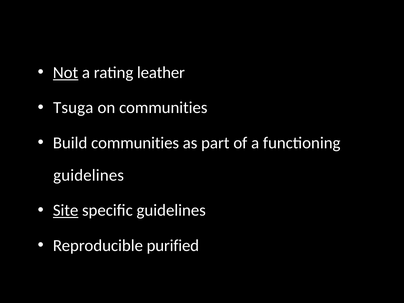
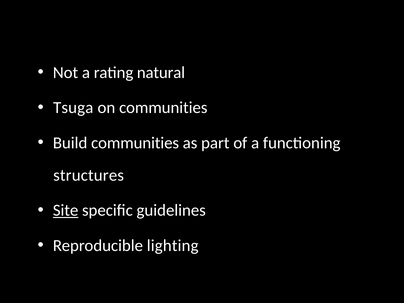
Not underline: present -> none
leather: leather -> natural
guidelines at (89, 175): guidelines -> structures
purified: purified -> lighting
